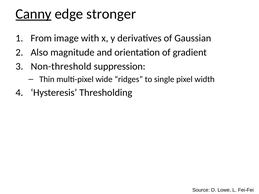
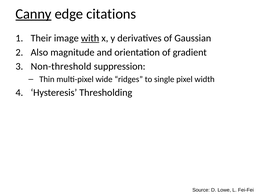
stronger: stronger -> citations
From: From -> Their
with underline: none -> present
